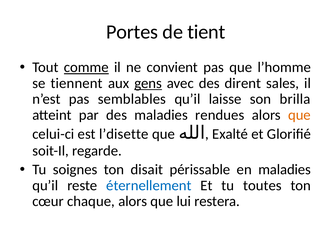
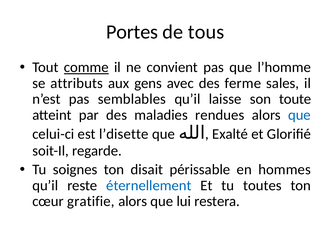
tient: tient -> tous
tiennent: tiennent -> attributs
gens underline: present -> none
dirent: dirent -> ferme
brilla: brilla -> toute
que at (299, 115) colour: orange -> blue
en maladies: maladies -> hommes
chaque: chaque -> gratifie
